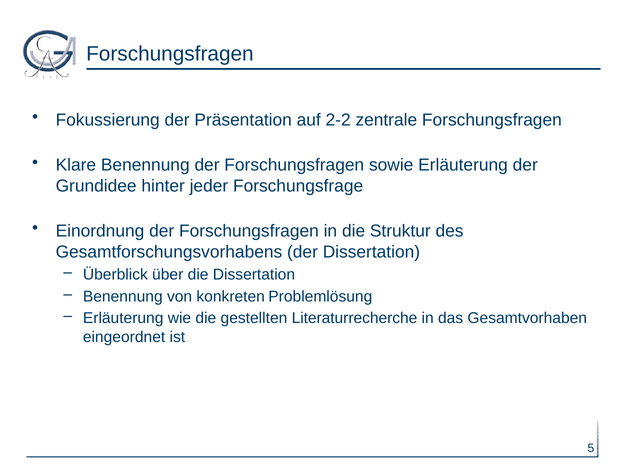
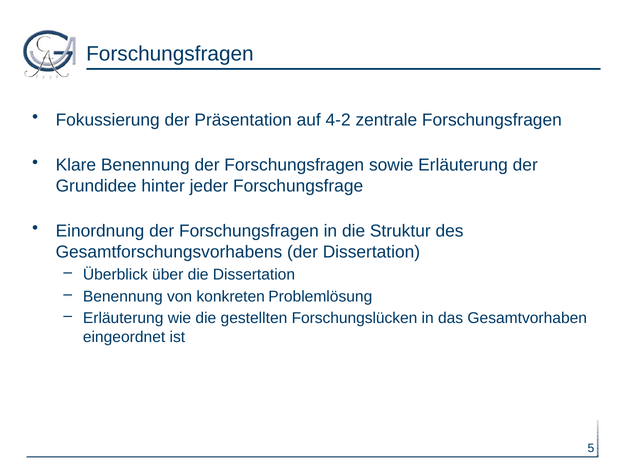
2-2: 2-2 -> 4-2
Literaturrecherche: Literaturrecherche -> Forschungslücken
